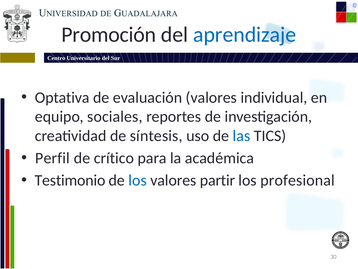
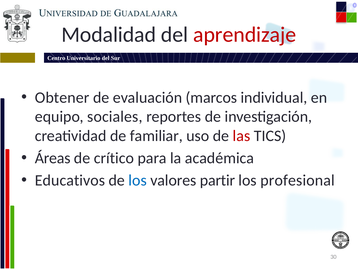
Promoción: Promoción -> Modalidad
aprendizaje colour: blue -> red
Optativa: Optativa -> Obtener
evaluación valores: valores -> marcos
síntesis: síntesis -> familiar
las colour: blue -> red
Perfil: Perfil -> Áreas
Testimonio: Testimonio -> Educativos
